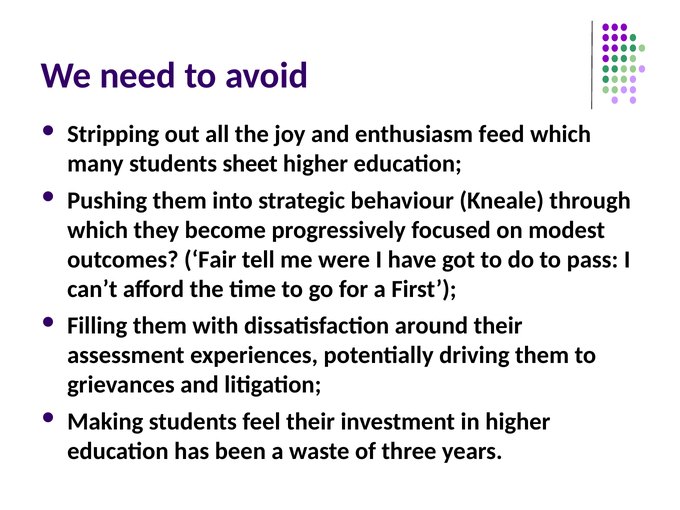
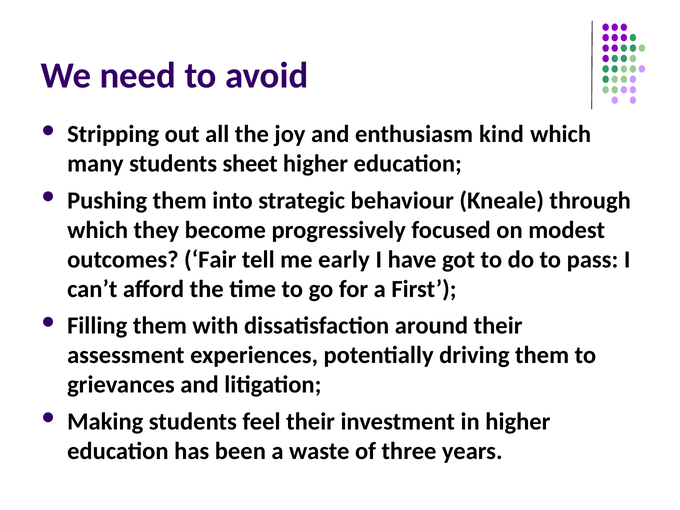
feed: feed -> kind
were: were -> early
